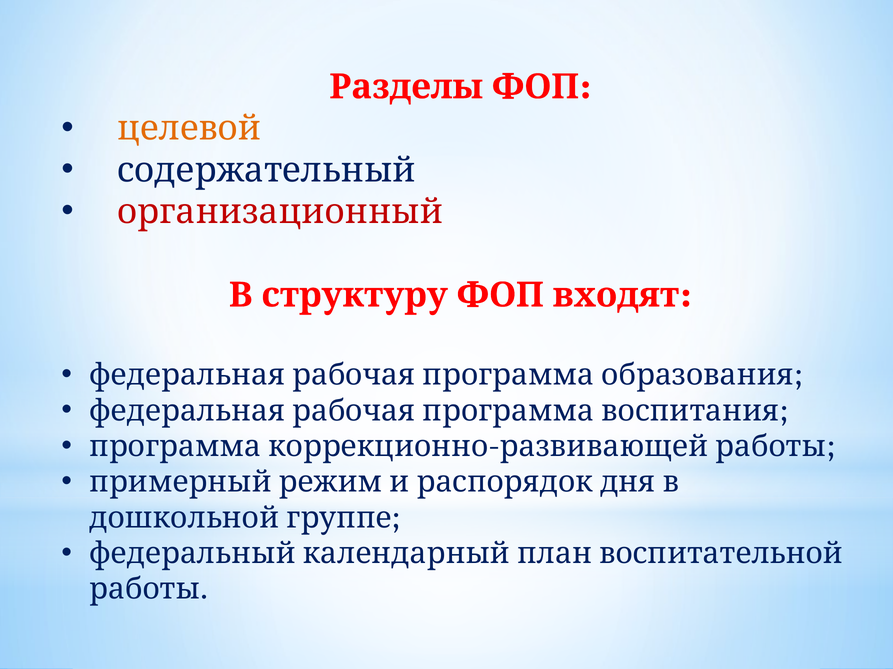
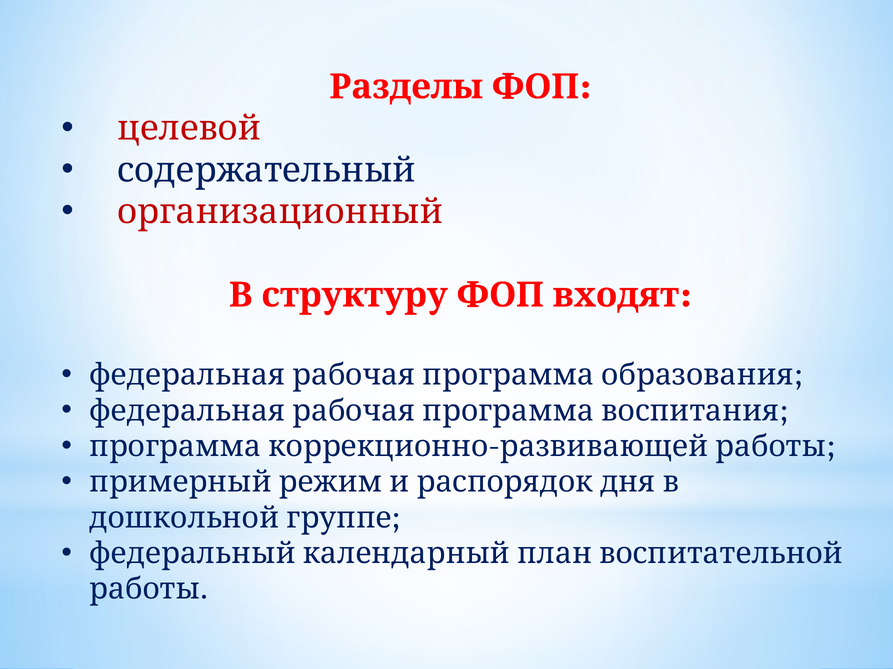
целевой colour: orange -> red
